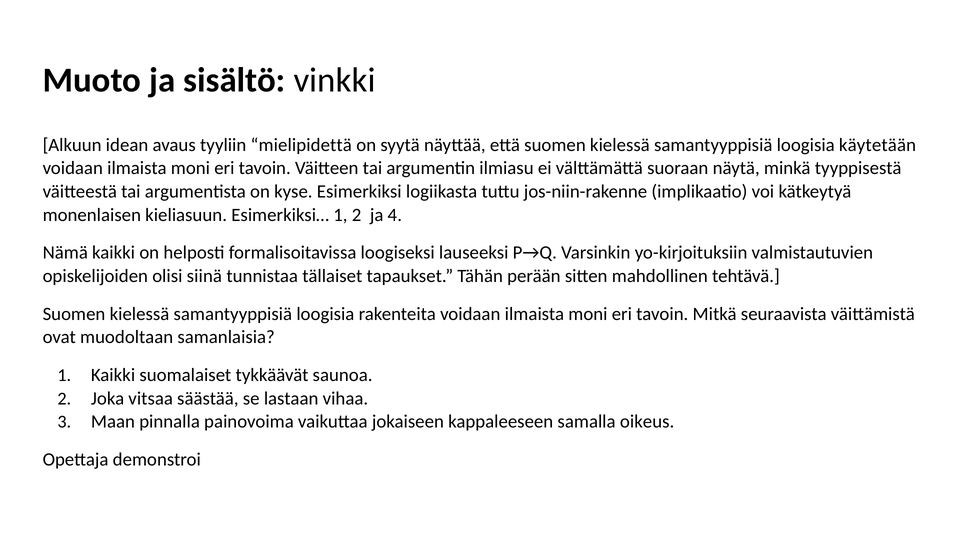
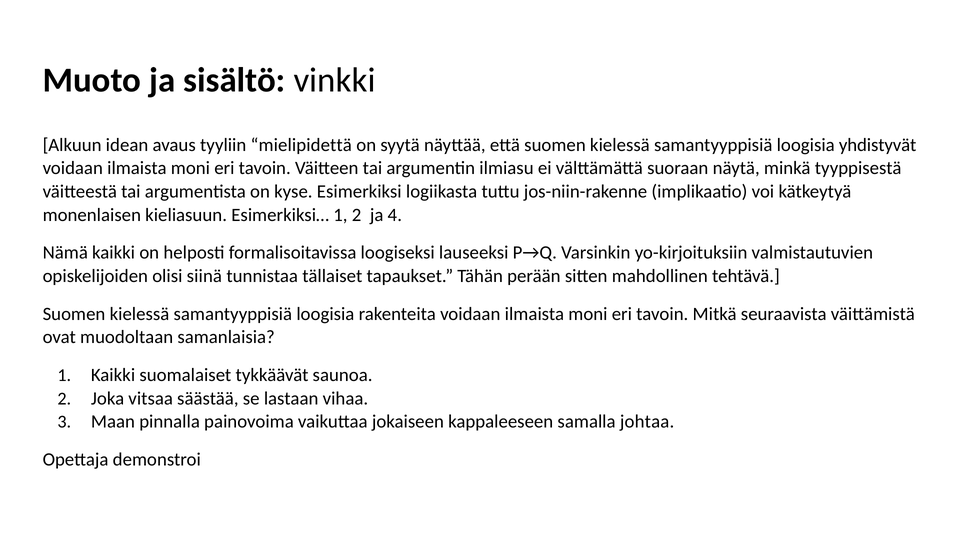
käytetään: käytetään -> yhdistyvät
oikeus: oikeus -> johtaa
